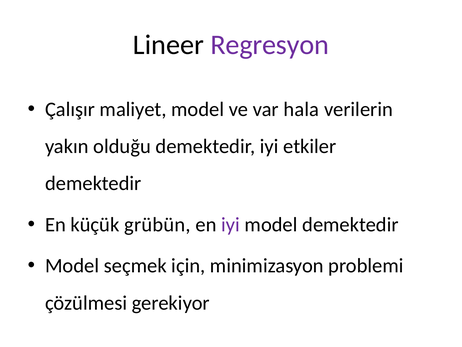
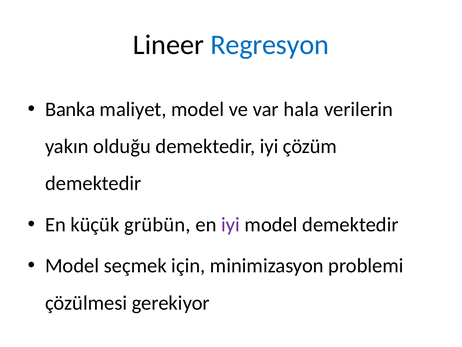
Regresyon colour: purple -> blue
Çalışır: Çalışır -> Banka
etkiler: etkiler -> çözüm
